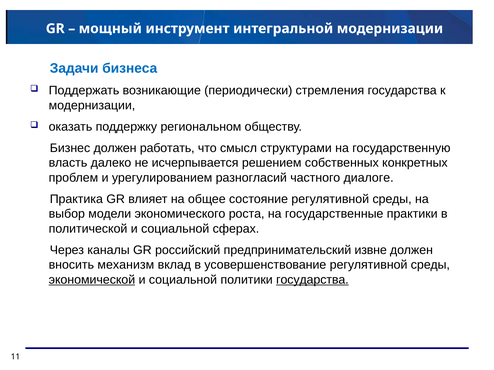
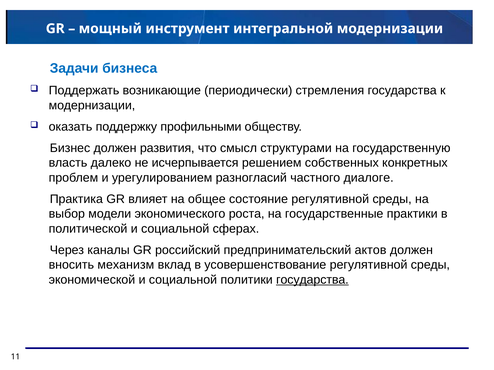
региональном: региональном -> профильными
работать: работать -> развития
извне: извне -> актов
экономической underline: present -> none
